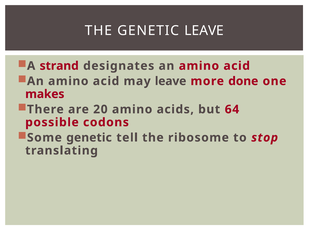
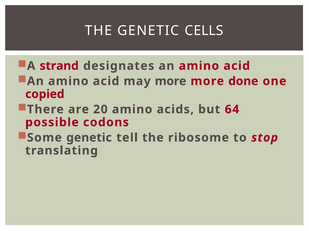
GENETIC LEAVE: LEAVE -> CELLS
may leave: leave -> more
makes: makes -> copied
